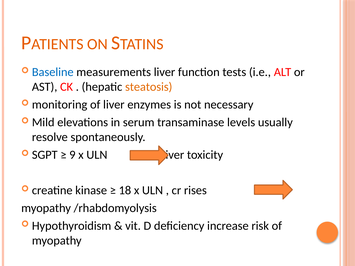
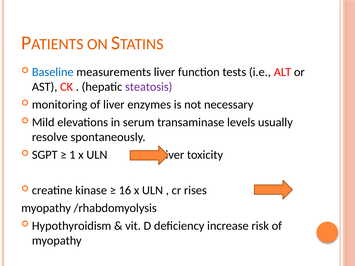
steatosis colour: orange -> purple
9: 9 -> 1
18: 18 -> 16
